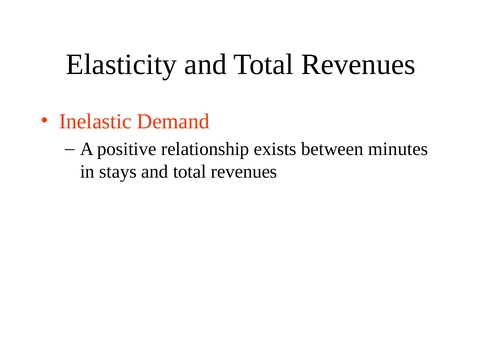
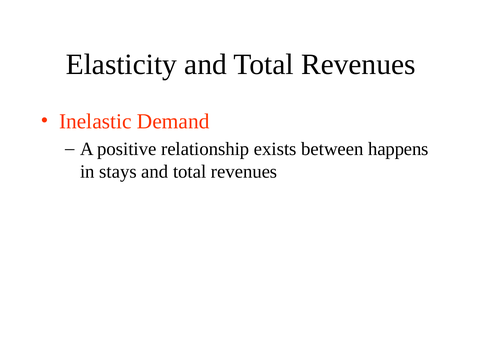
minutes: minutes -> happens
